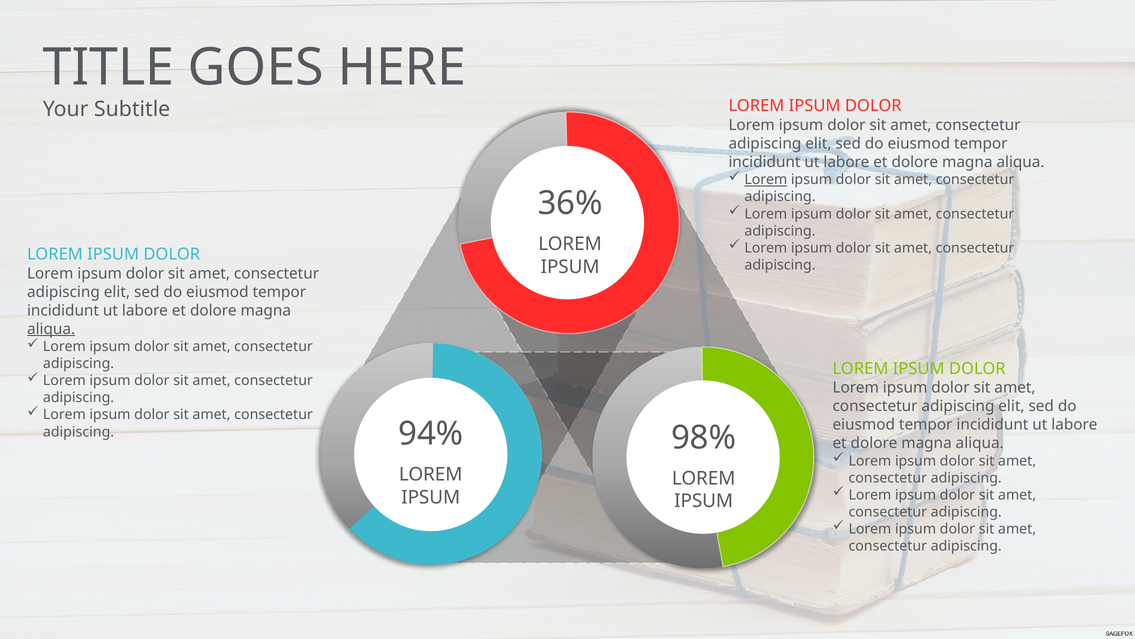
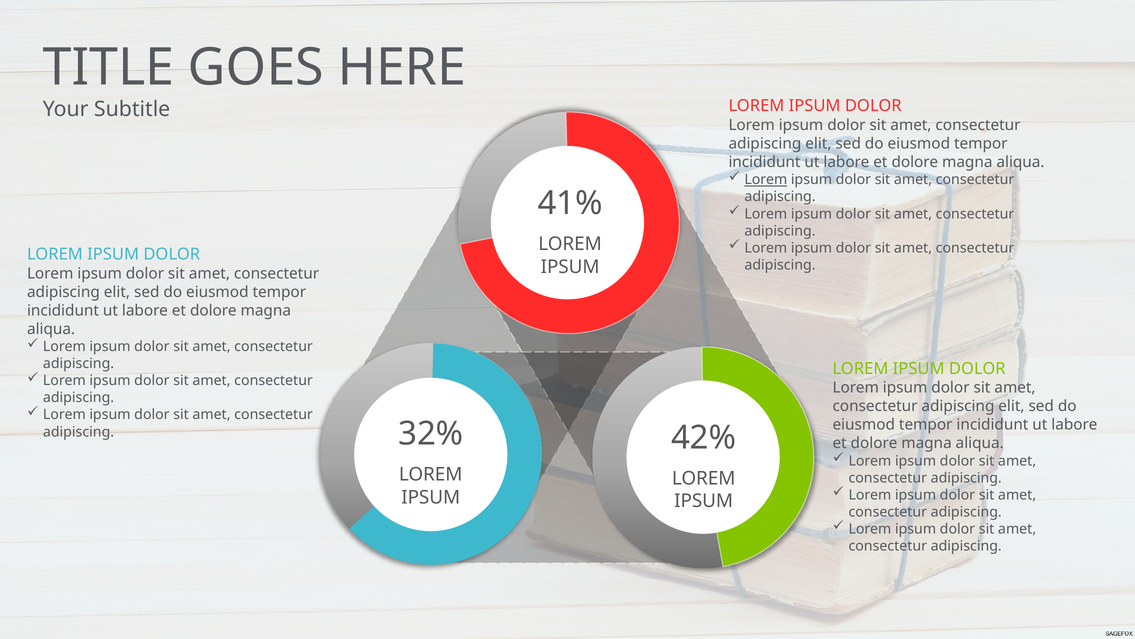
36%: 36% -> 41%
aliqua at (51, 329) underline: present -> none
94%: 94% -> 32%
98%: 98% -> 42%
